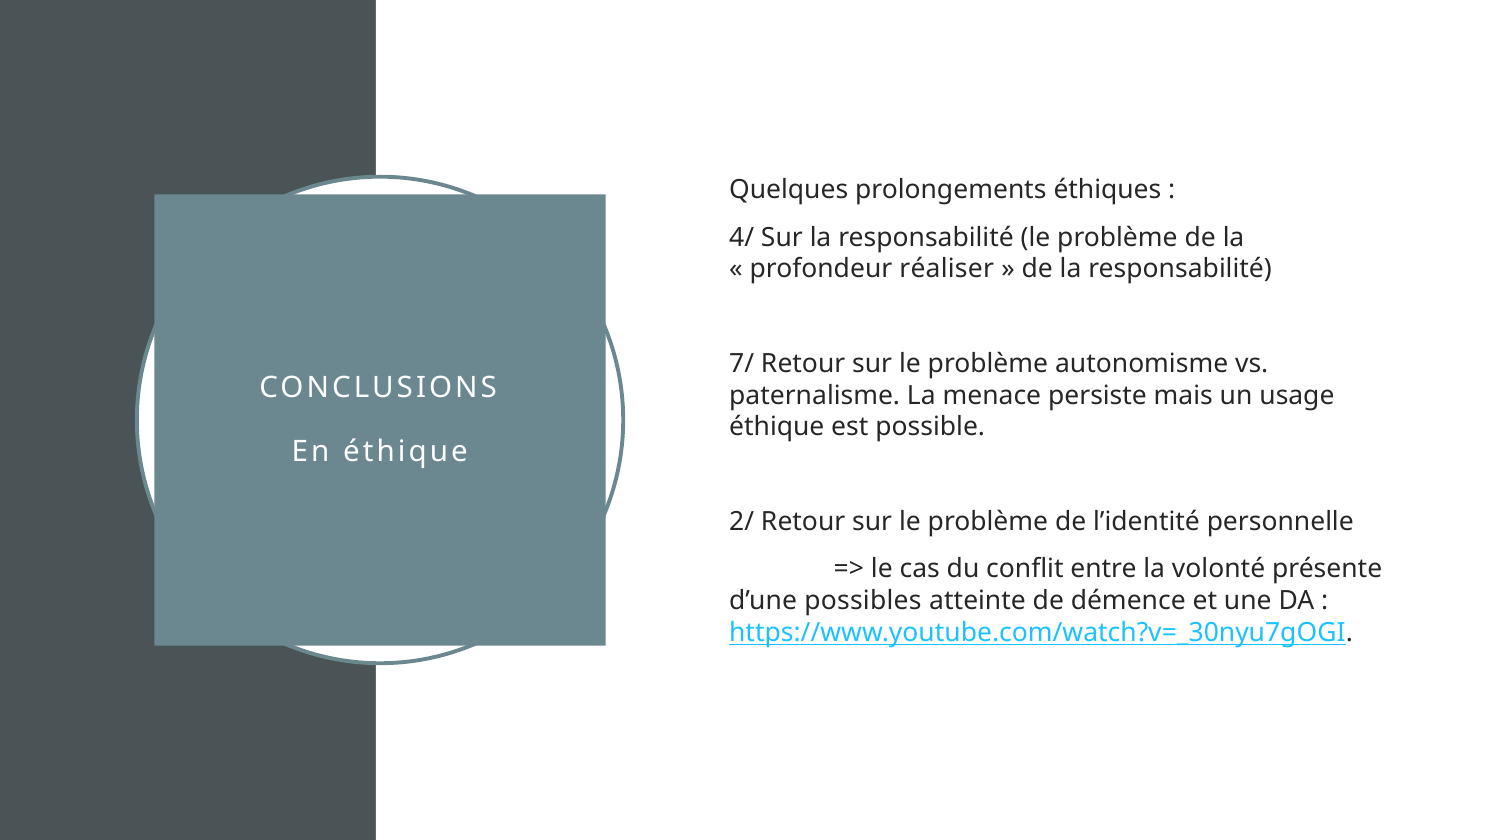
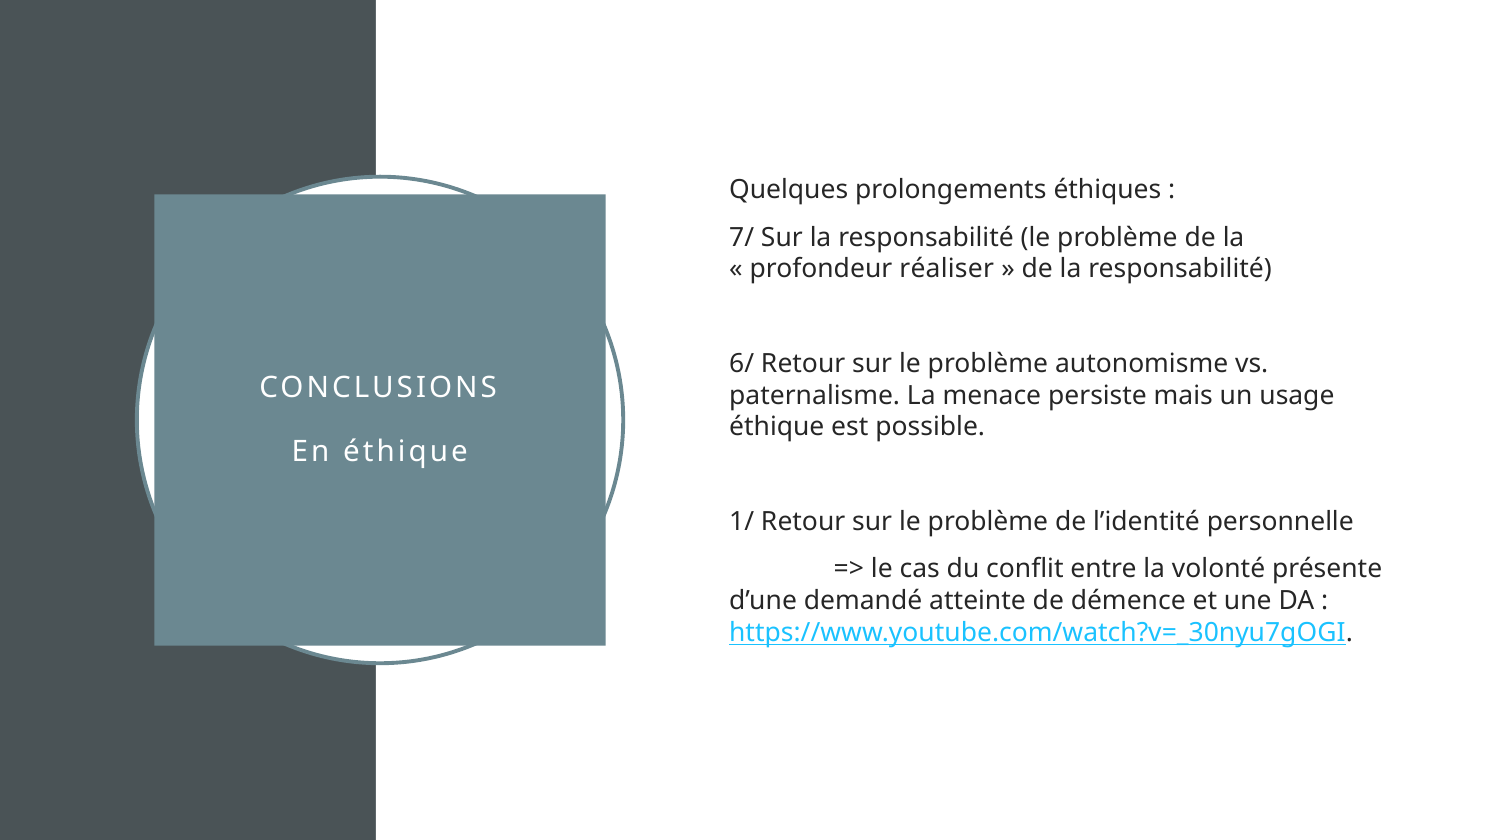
4/: 4/ -> 7/
7/: 7/ -> 6/
2/: 2/ -> 1/
possibles: possibles -> demandé
